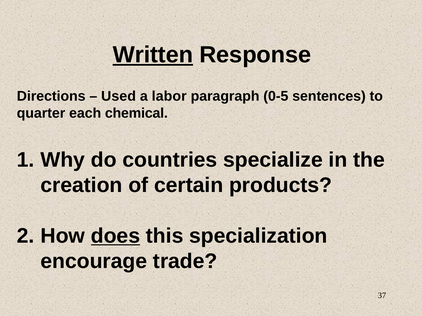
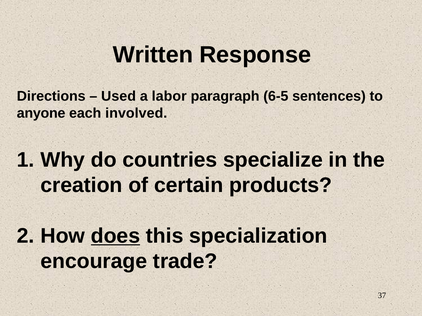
Written underline: present -> none
0-5: 0-5 -> 6-5
quarter: quarter -> anyone
chemical: chemical -> involved
